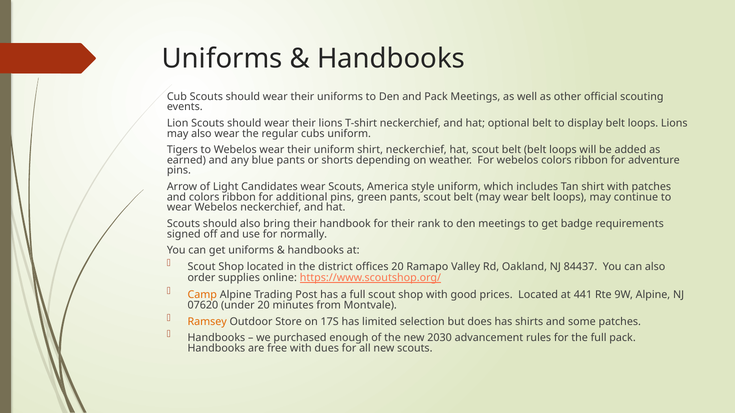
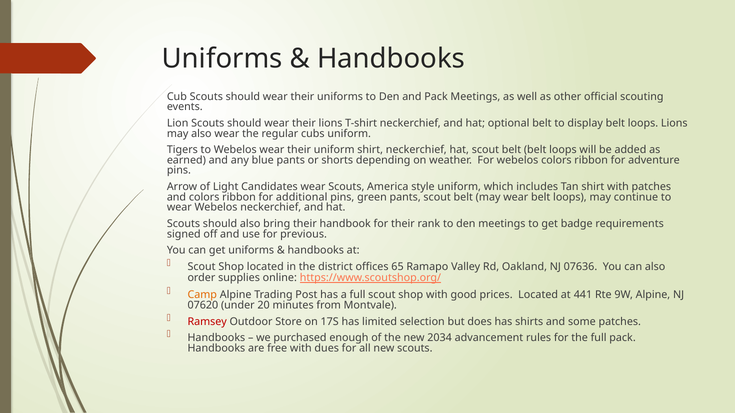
normally: normally -> previous
offices 20: 20 -> 65
84437: 84437 -> 07636
Ramsey colour: orange -> red
2030: 2030 -> 2034
